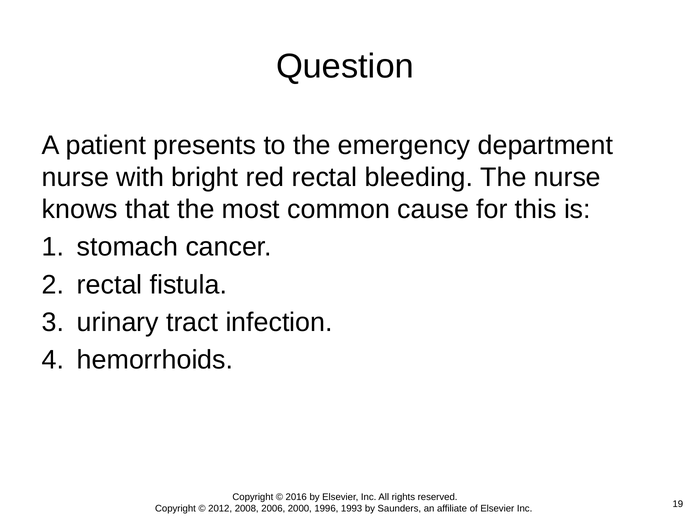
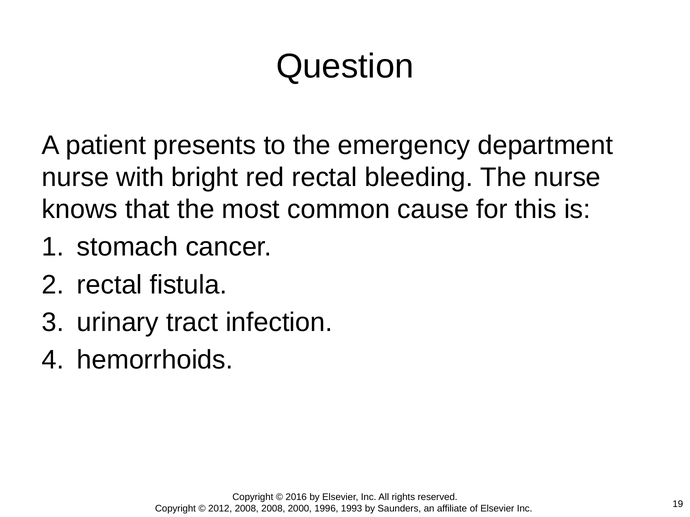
2008 2006: 2006 -> 2008
